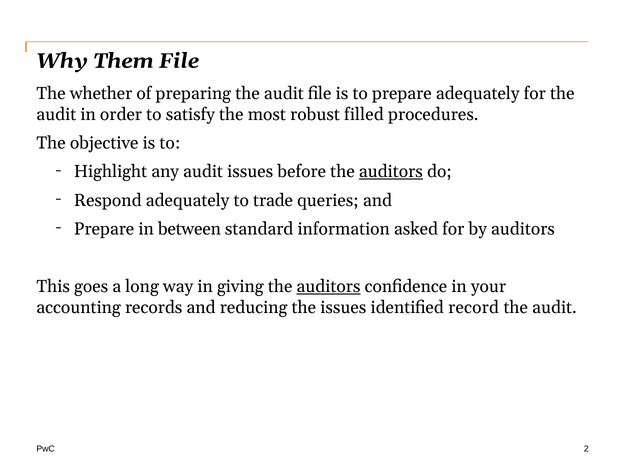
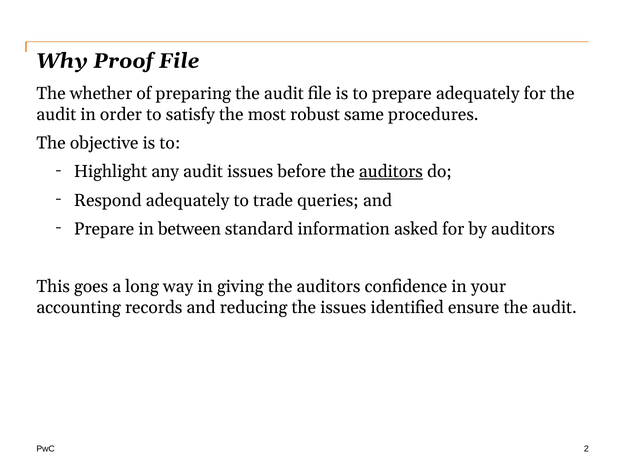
Them: Them -> Proof
filled: filled -> same
auditors at (329, 286) underline: present -> none
record: record -> ensure
